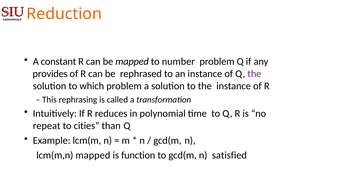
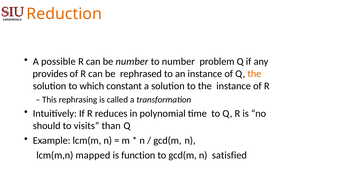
constant: constant -> possible
be mapped: mapped -> number
the at (254, 74) colour: purple -> orange
which problem: problem -> constant
repeat: repeat -> should
cities: cities -> visits
